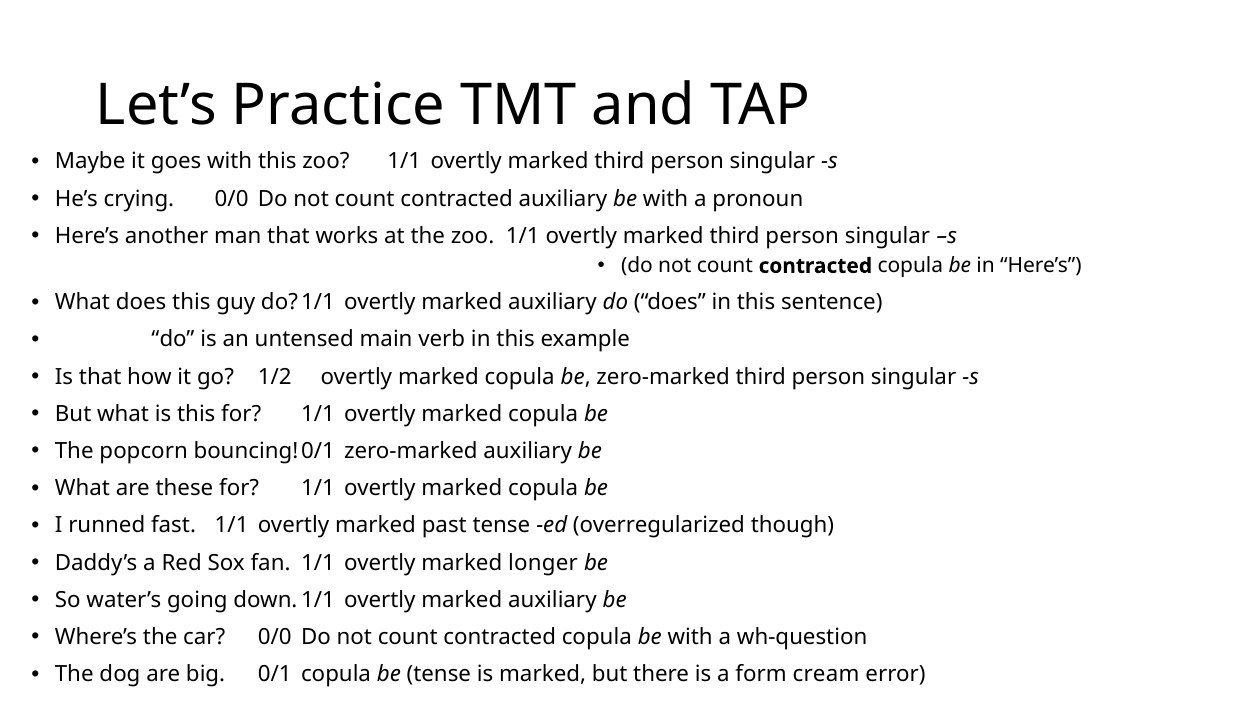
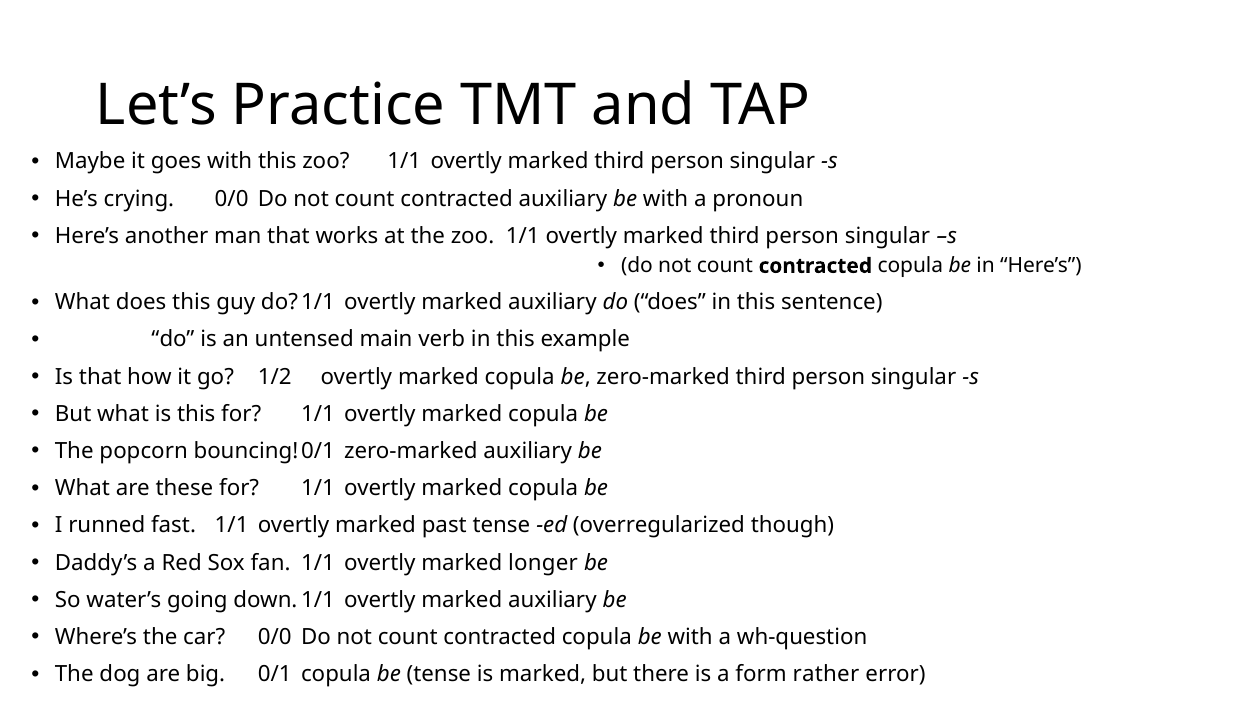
cream: cream -> rather
